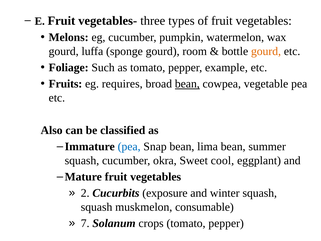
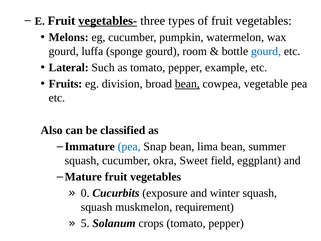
vegetables- underline: none -> present
gourd at (266, 51) colour: orange -> blue
Foliage: Foliage -> Lateral
requires: requires -> division
cool: cool -> field
2: 2 -> 0
consumable: consumable -> requirement
7: 7 -> 5
